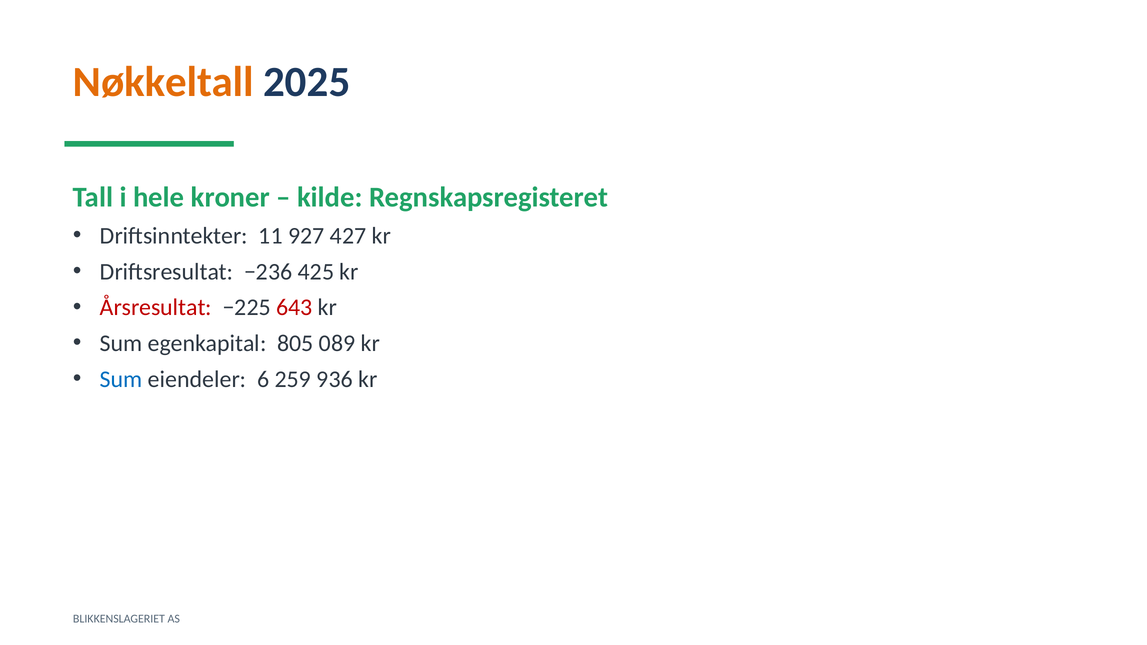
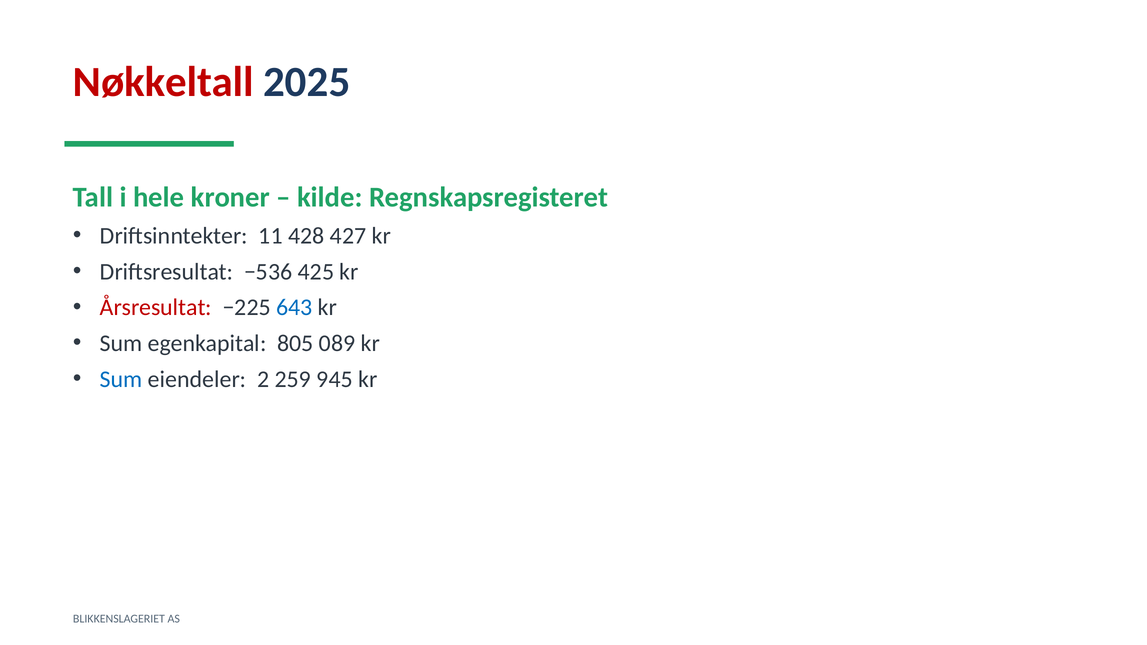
Nøkkeltall colour: orange -> red
927: 927 -> 428
−236: −236 -> −536
643 colour: red -> blue
6: 6 -> 2
936: 936 -> 945
